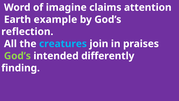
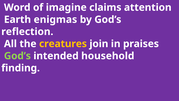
example: example -> enigmas
creatures colour: light blue -> yellow
differently: differently -> household
